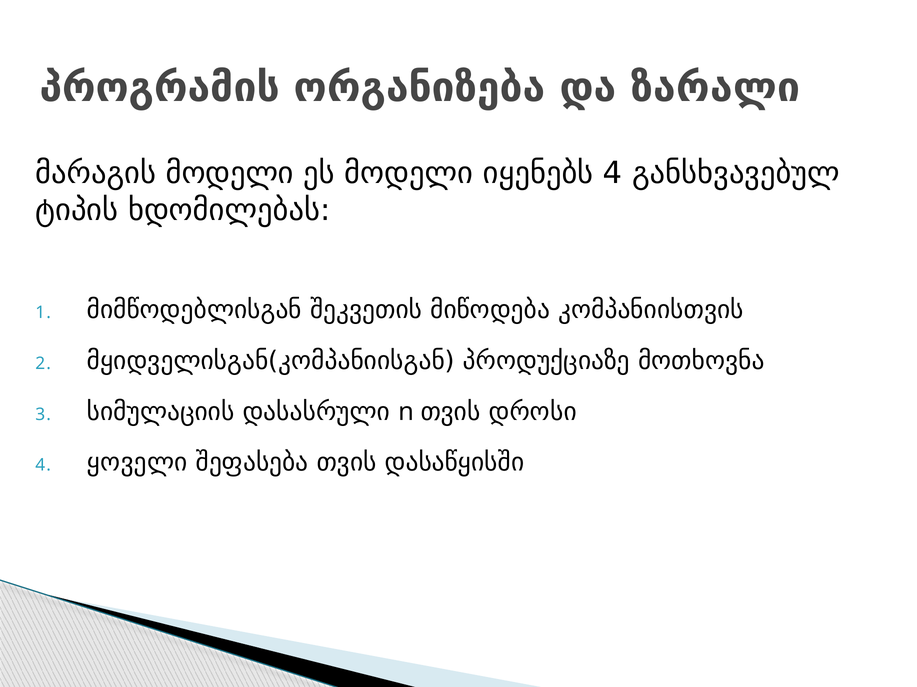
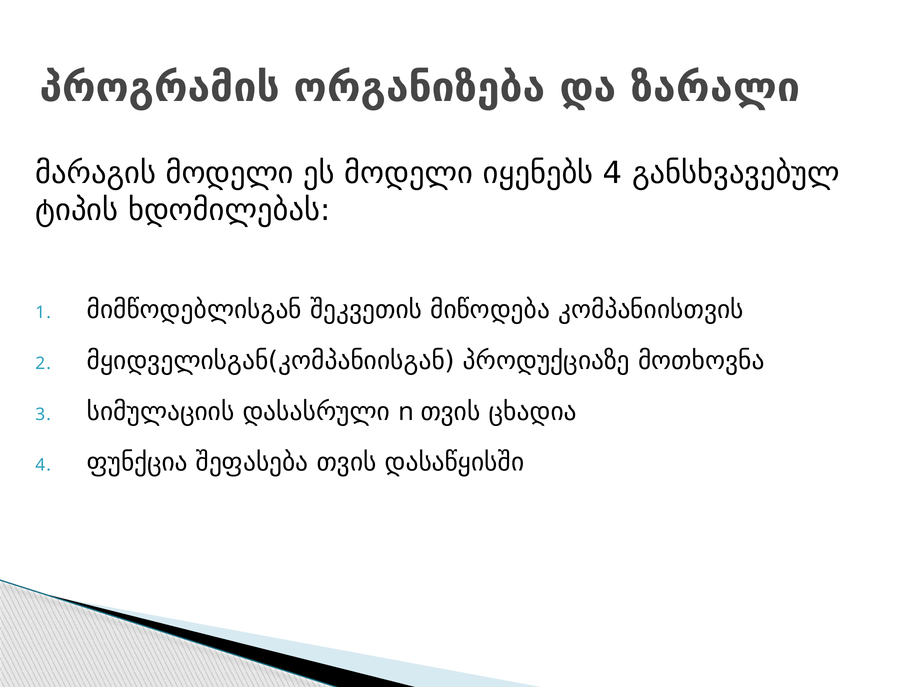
დროსი: დროსი -> ცხადია
ყოველი: ყოველი -> ფუნქცია
